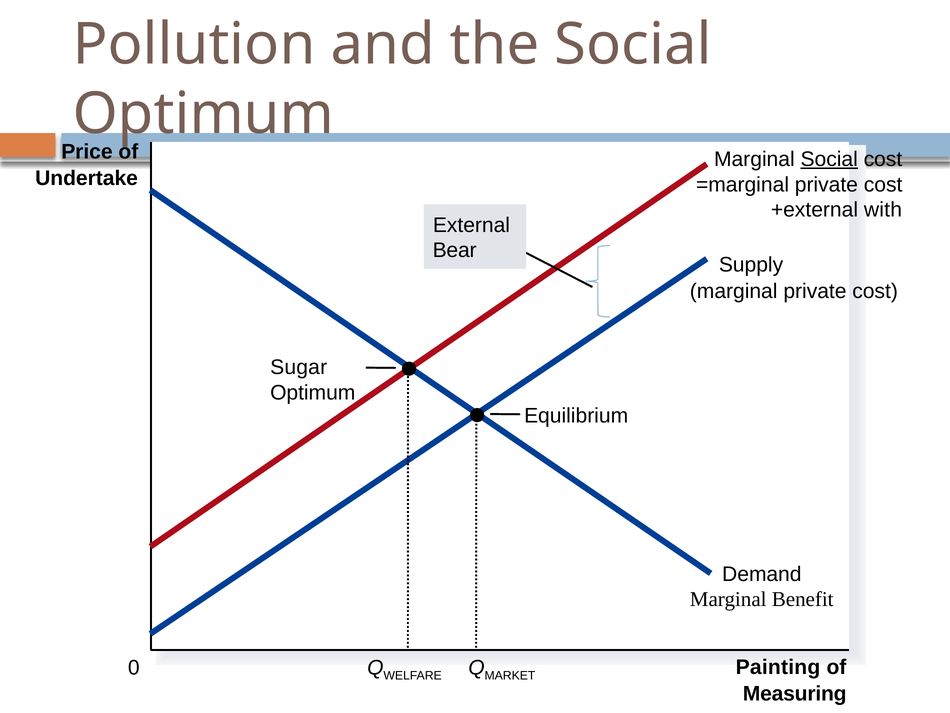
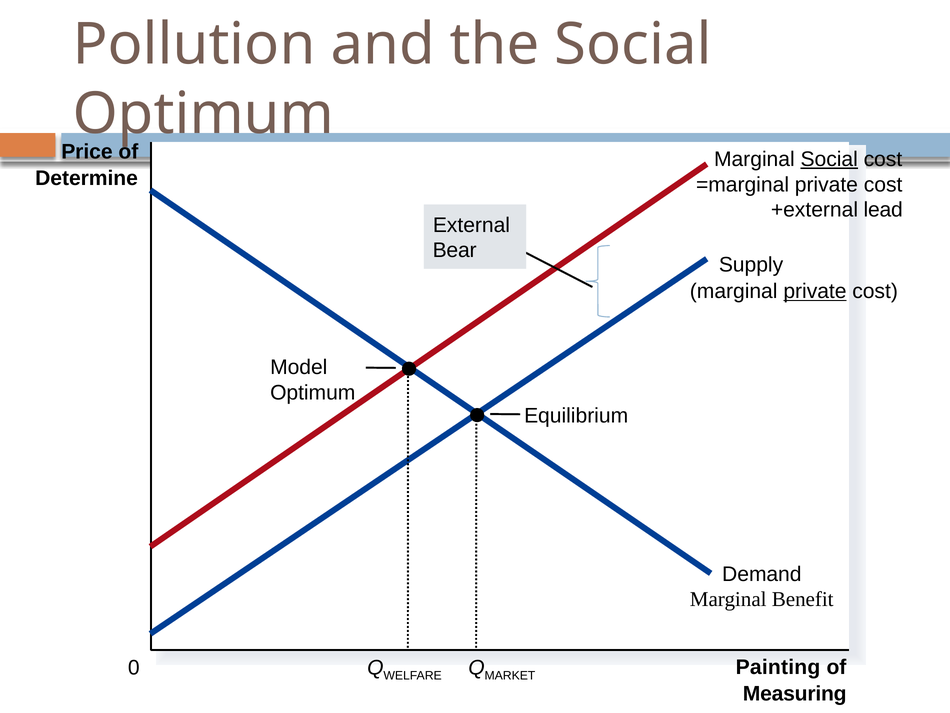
Undertake: Undertake -> Determine
with: with -> lead
private at (815, 291) underline: none -> present
Sugar: Sugar -> Model
